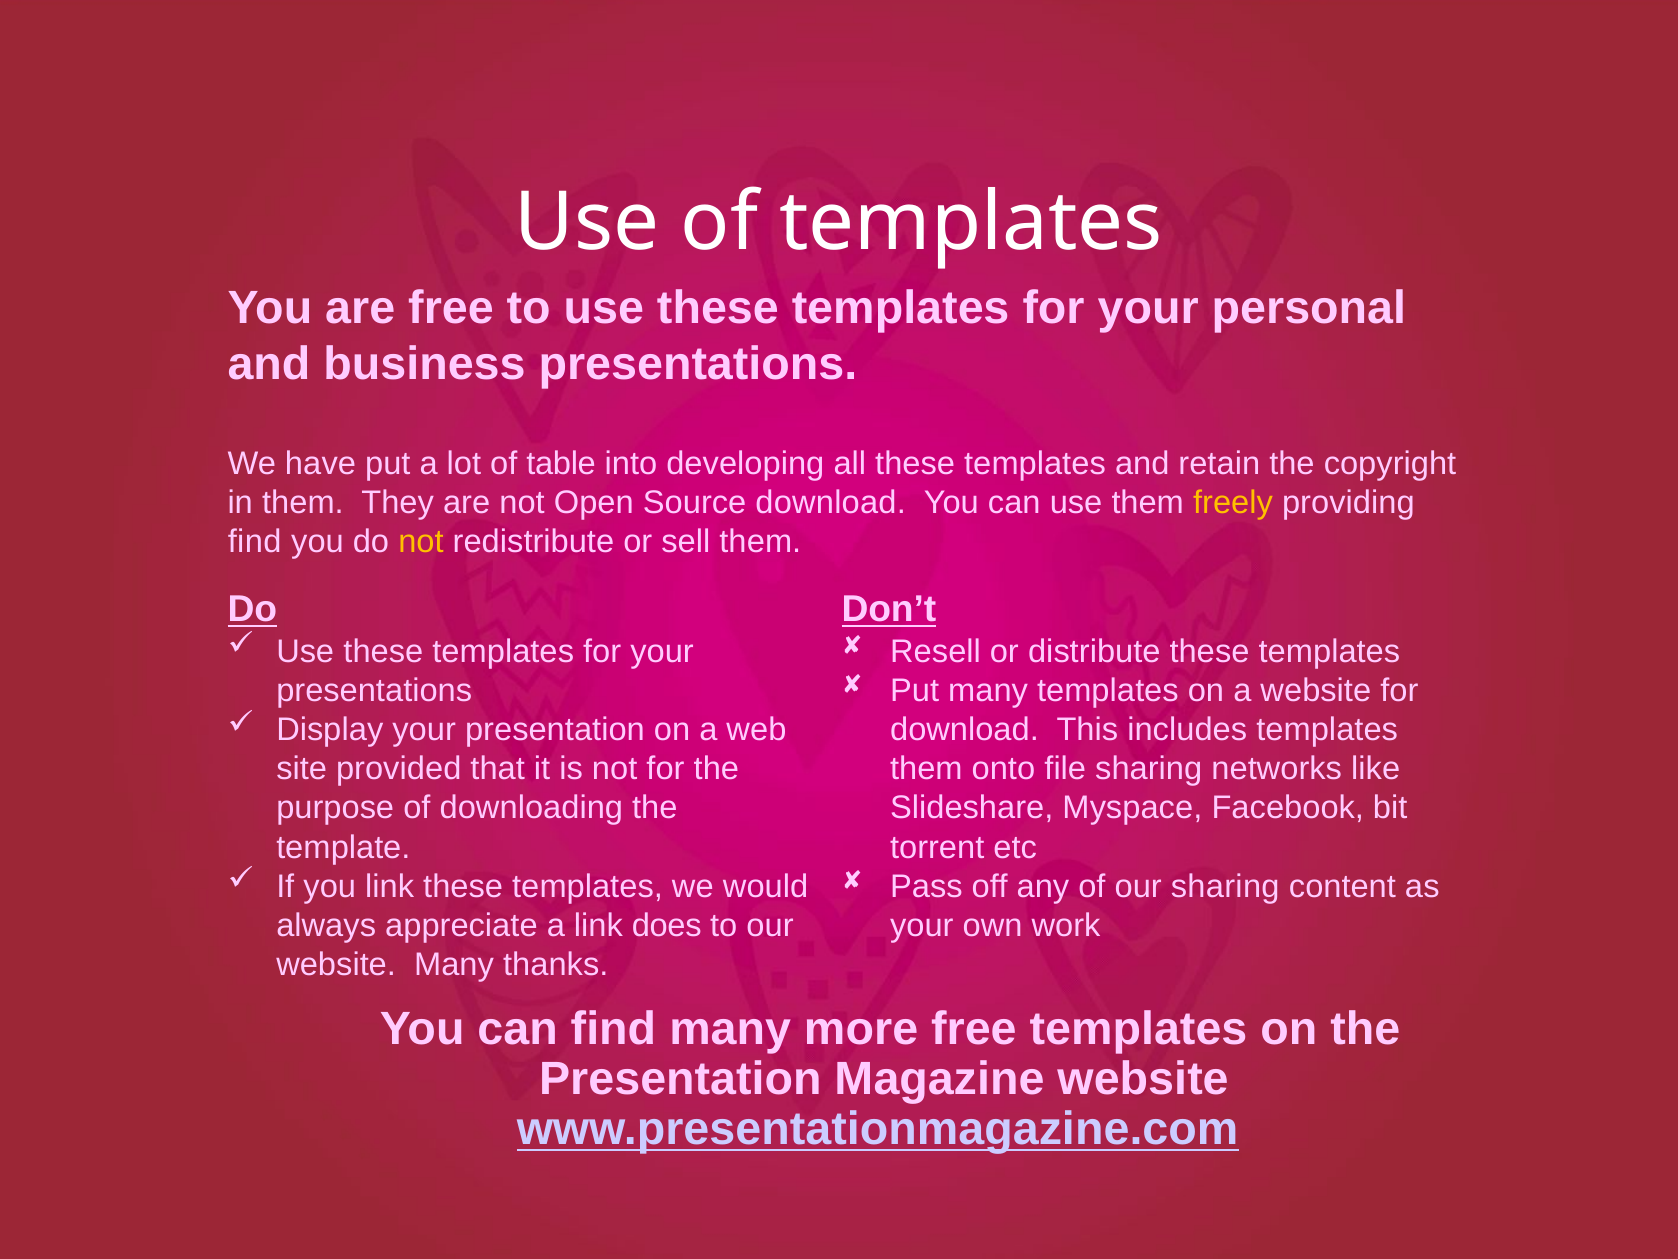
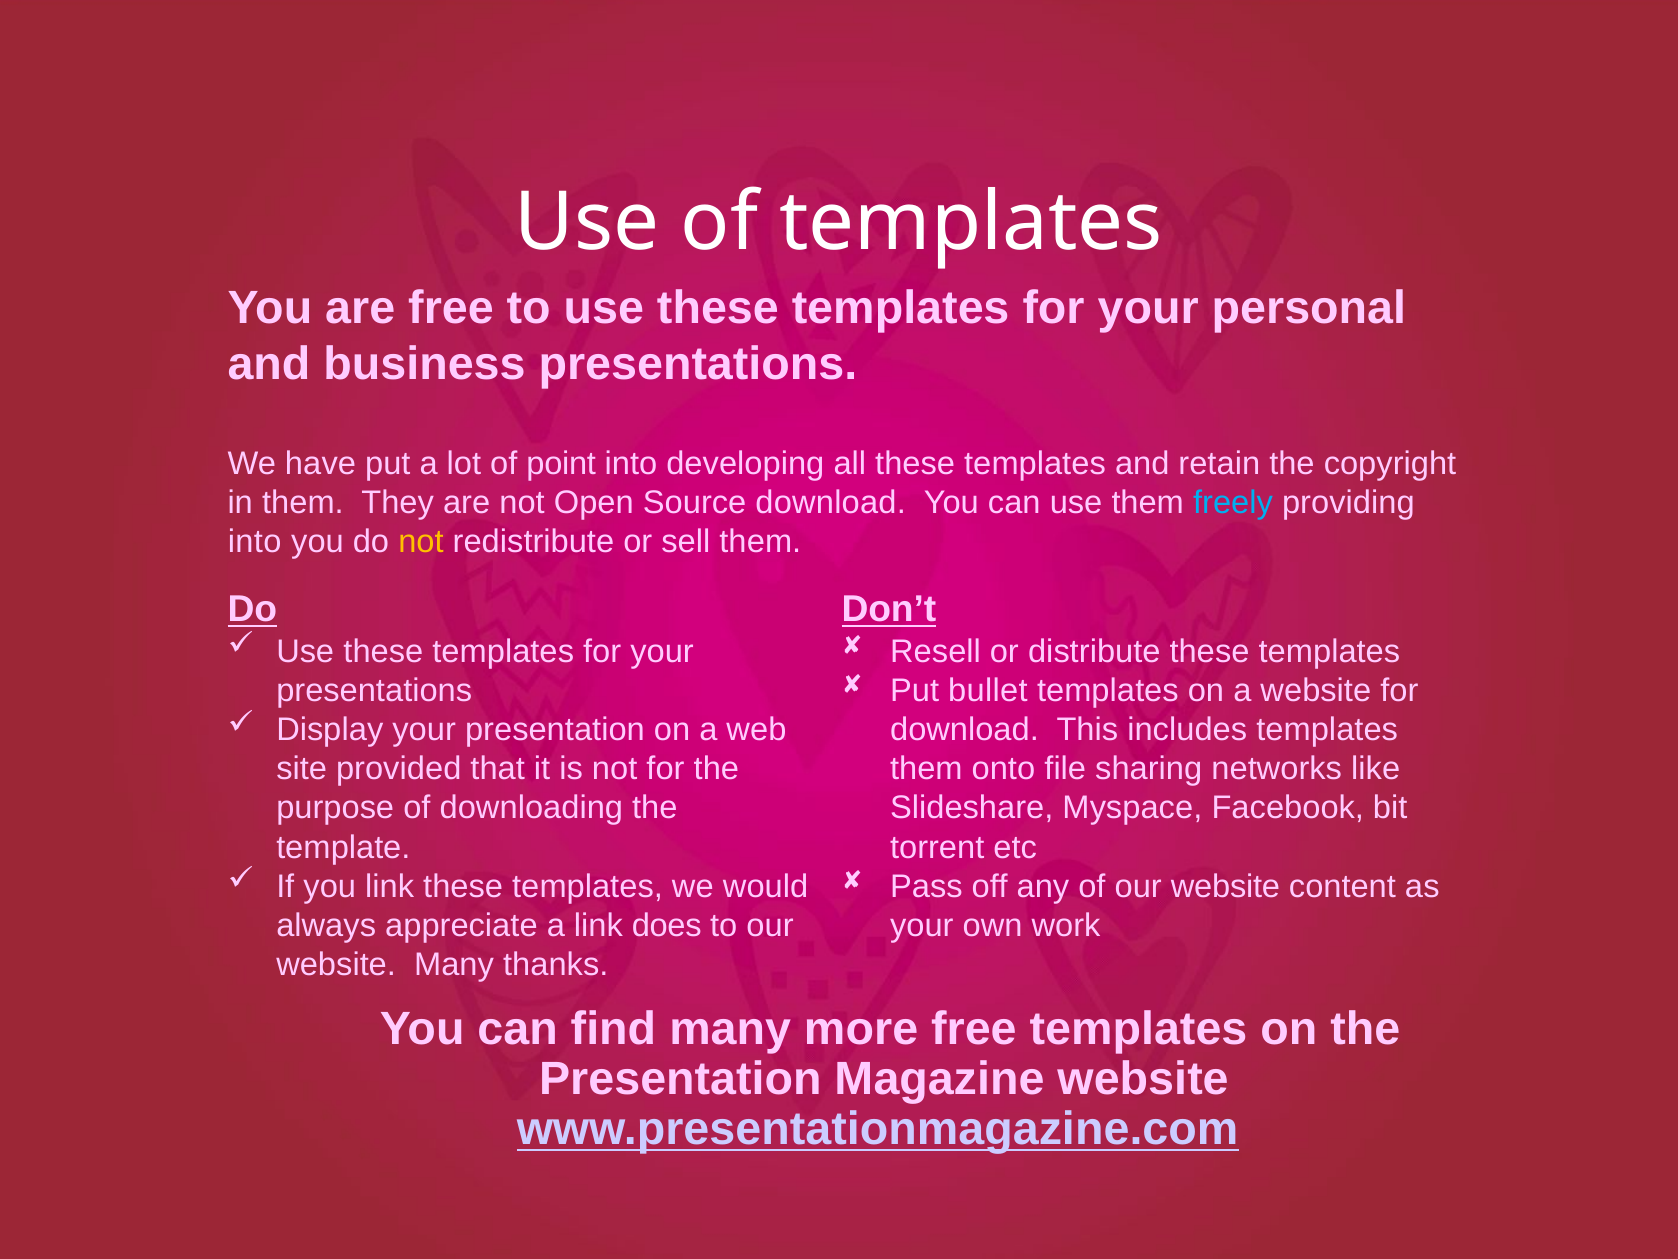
table: table -> point
freely colour: yellow -> light blue
find at (255, 542): find -> into
Put many: many -> bullet
of our sharing: sharing -> website
